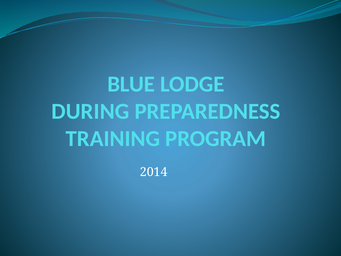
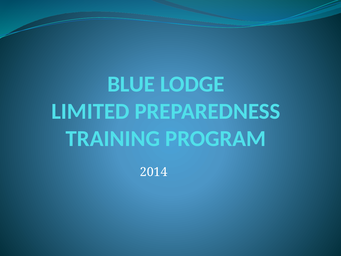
DURING: DURING -> LIMITED
